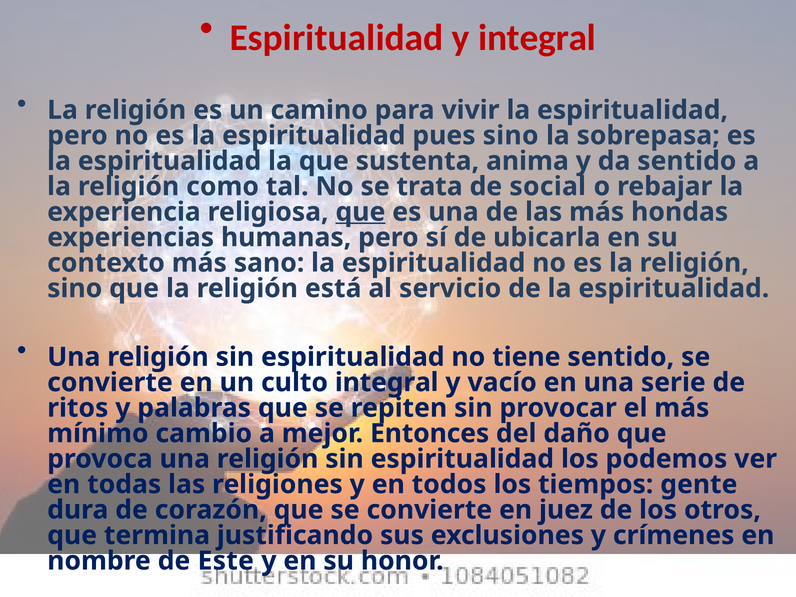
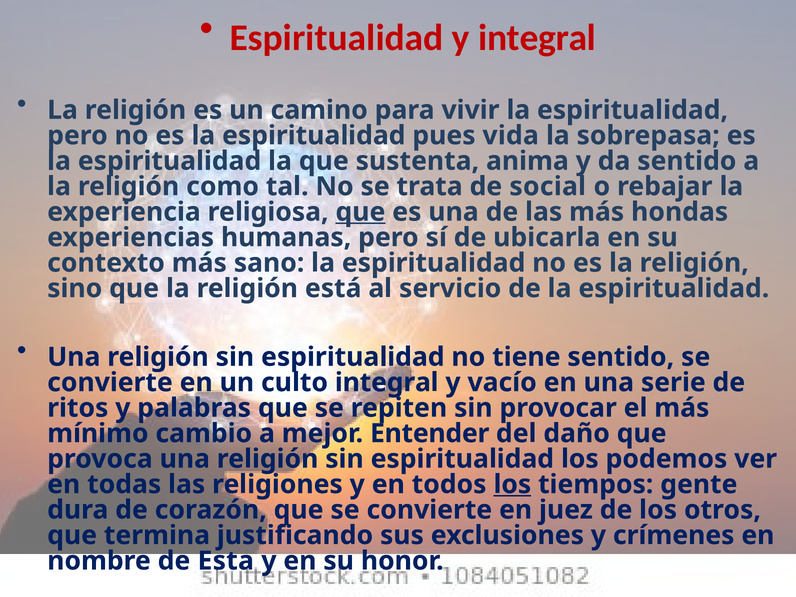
pues sino: sino -> vida
Entonces: Entonces -> Entender
los at (512, 484) underline: none -> present
Este: Este -> Esta
